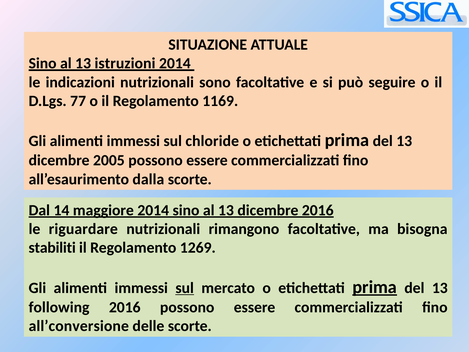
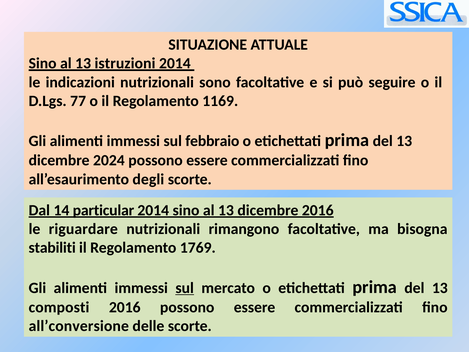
chloride: chloride -> febbraio
2005: 2005 -> 2024
dalla: dalla -> degli
maggiore: maggiore -> particular
1269: 1269 -> 1769
prima at (375, 287) underline: present -> none
following: following -> composti
